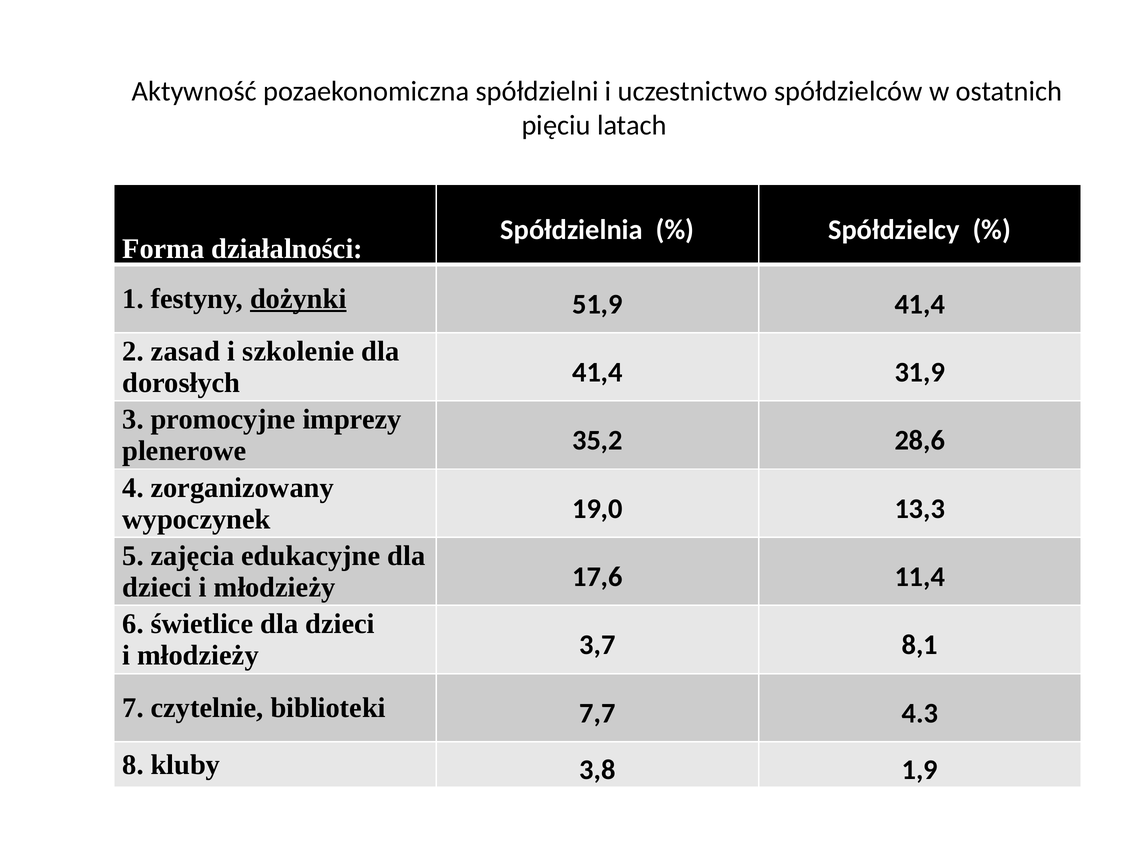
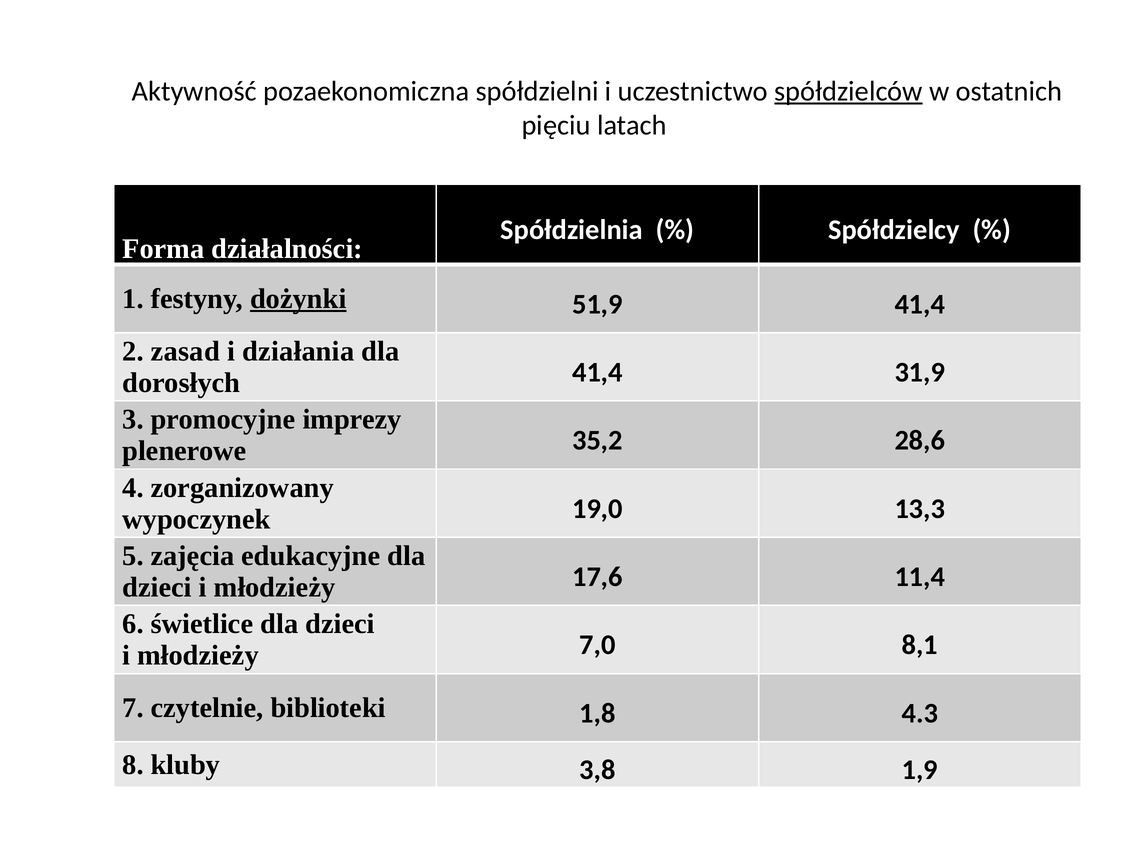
spółdzielców underline: none -> present
szkolenie: szkolenie -> działania
3,7: 3,7 -> 7,0
7,7: 7,7 -> 1,8
